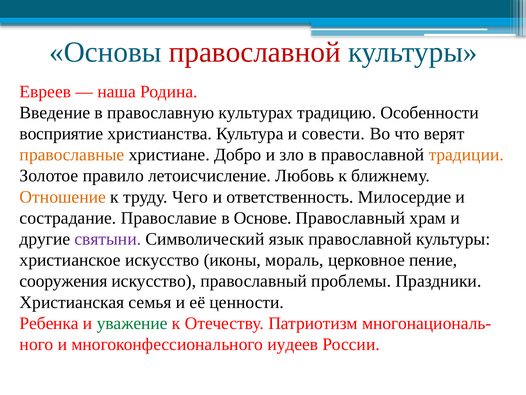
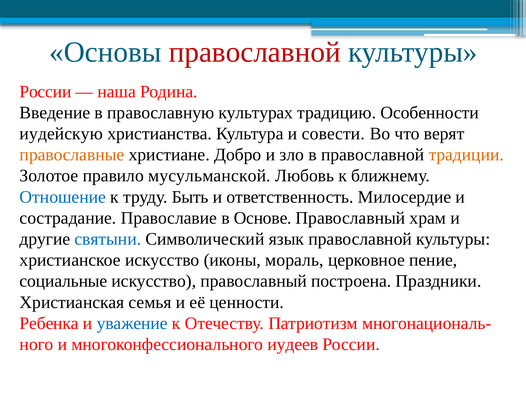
Евреев at (45, 91): Евреев -> России
восприятие: восприятие -> иудейскую
летоисчисление: летоисчисление -> мусульманской
Отношение colour: orange -> blue
Чего: Чего -> Быть
святыни colour: purple -> blue
сооружения: сооружения -> социальные
проблемы: проблемы -> построена
уважение colour: green -> blue
